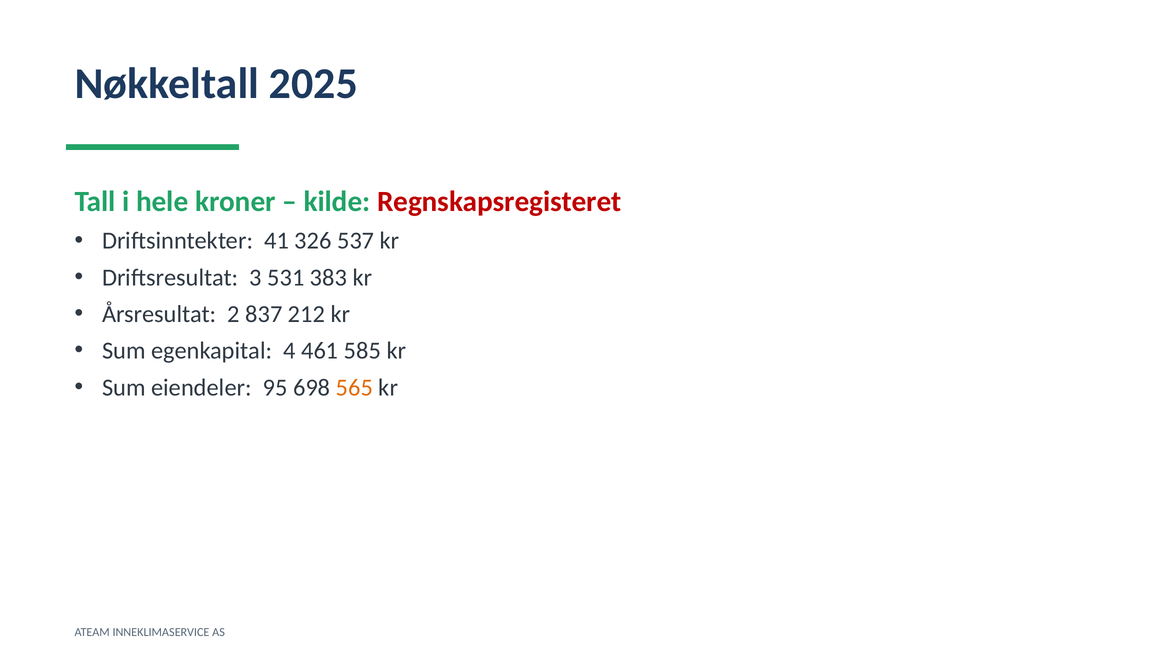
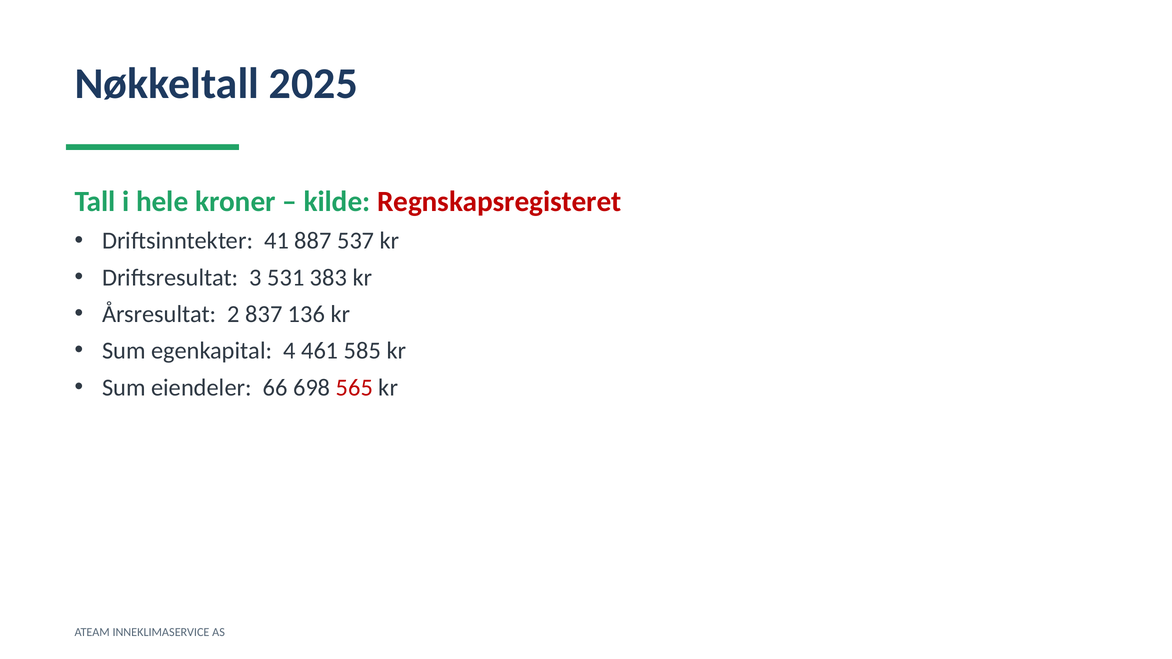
326: 326 -> 887
212: 212 -> 136
95: 95 -> 66
565 colour: orange -> red
